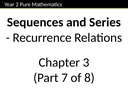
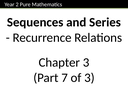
of 8: 8 -> 3
